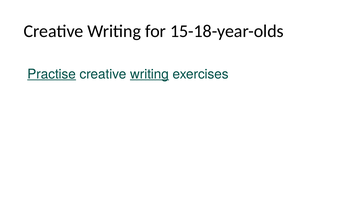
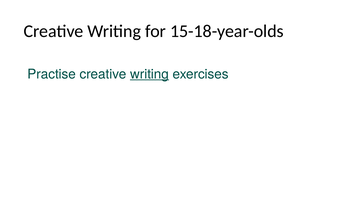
Practise underline: present -> none
